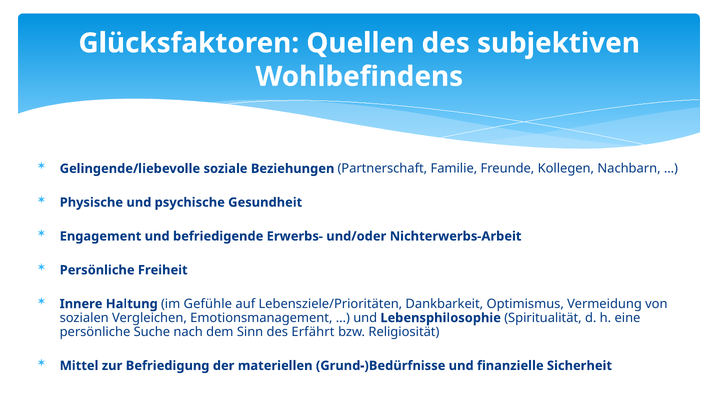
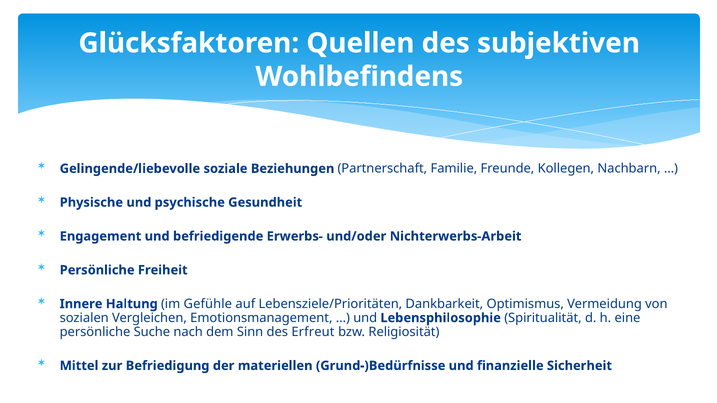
Erfährt: Erfährt -> Erfreut
